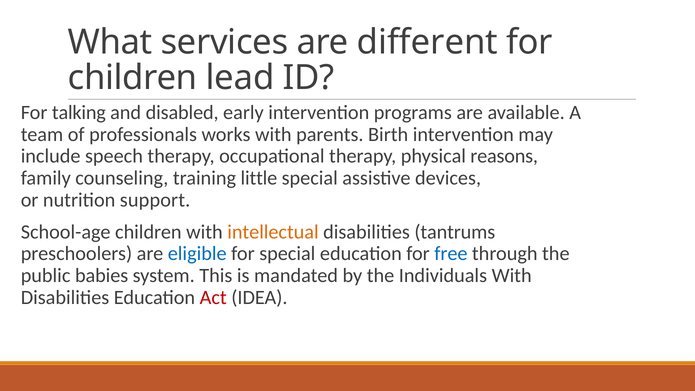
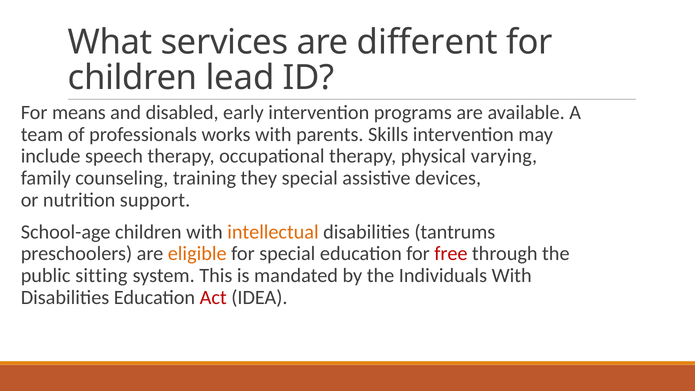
talking: talking -> means
Birth: Birth -> Skills
reasons: reasons -> varying
little: little -> they
eligible colour: blue -> orange
free colour: blue -> red
babies: babies -> sitting
